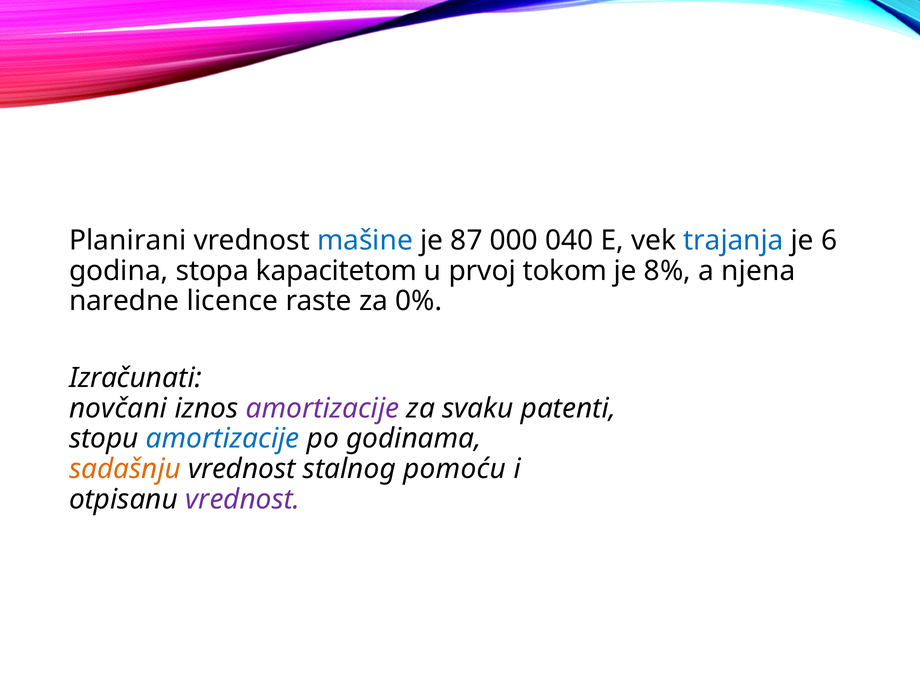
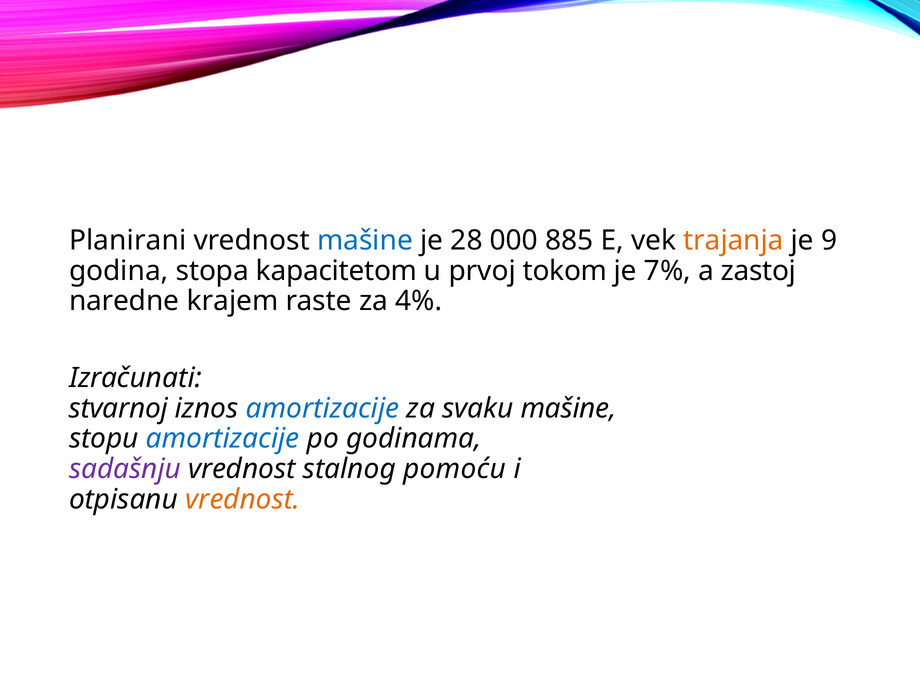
87: 87 -> 28
040: 040 -> 885
trajanja colour: blue -> orange
6: 6 -> 9
8%: 8% -> 7%
njena: njena -> zastoj
licence: licence -> krajem
0%: 0% -> 4%
novčani: novčani -> stvarnoj
amortizacije at (323, 408) colour: purple -> blue
svaku patenti: patenti -> mašine
sadašnju colour: orange -> purple
vrednost at (243, 499) colour: purple -> orange
